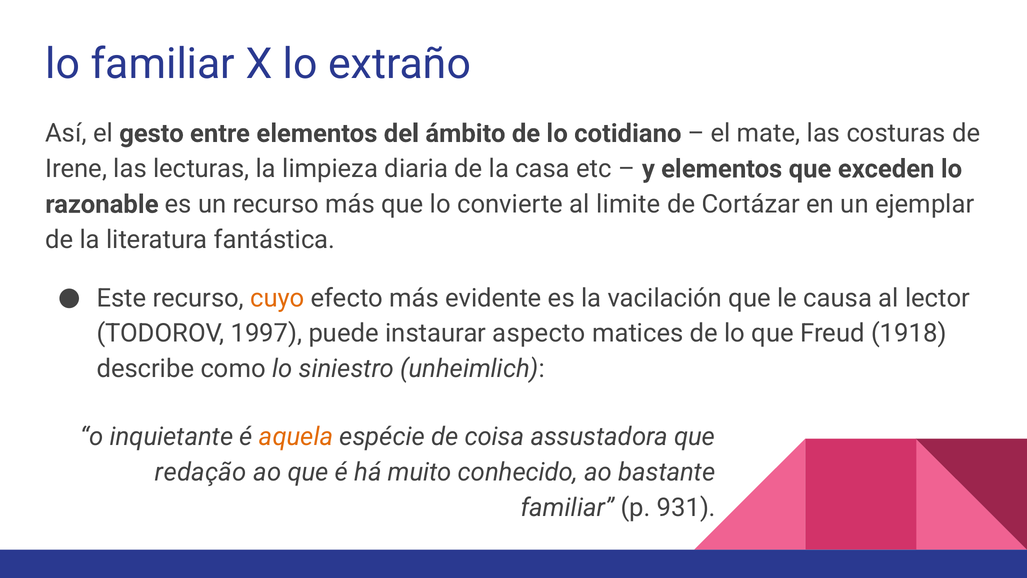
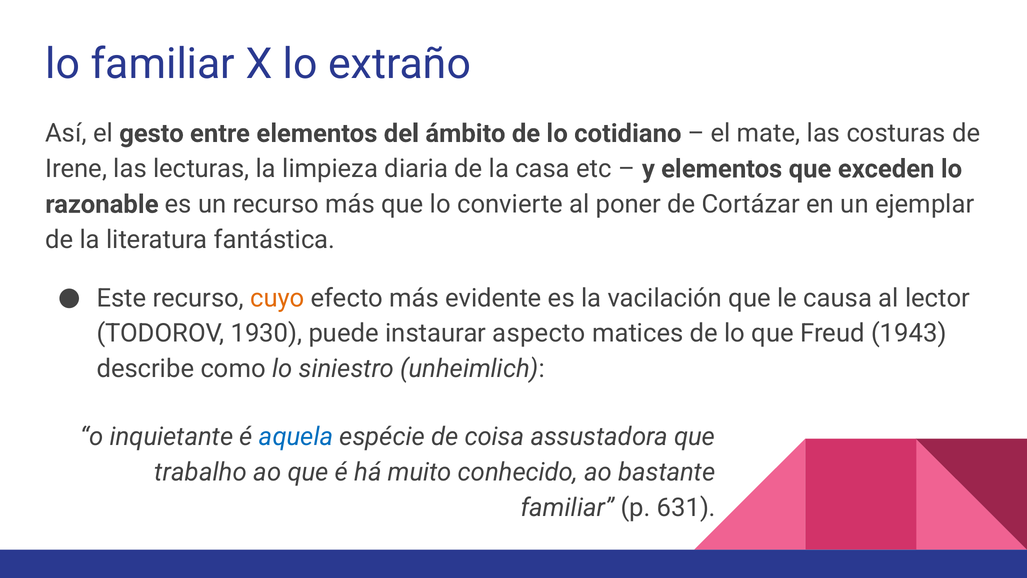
limite: limite -> poner
1997: 1997 -> 1930
1918: 1918 -> 1943
aquela colour: orange -> blue
redação: redação -> trabalho
931: 931 -> 631
